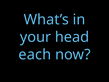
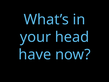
each: each -> have
